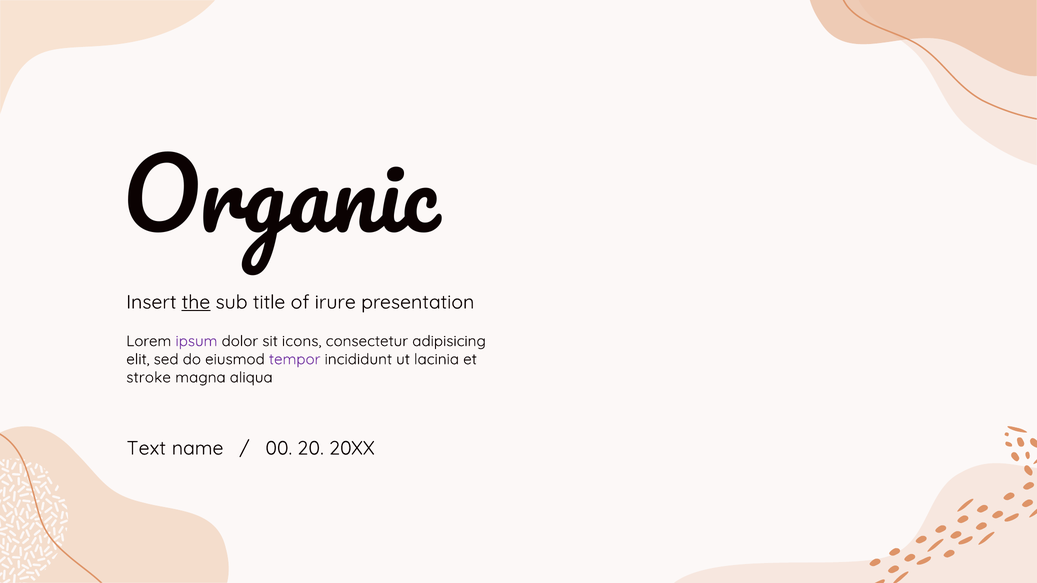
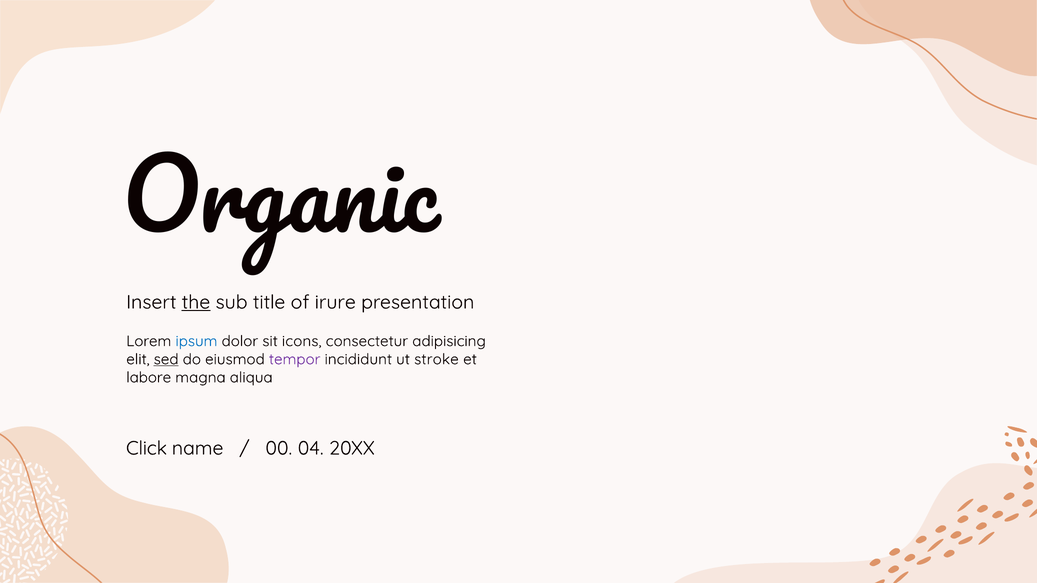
ipsum colour: purple -> blue
sed underline: none -> present
lacinia: lacinia -> stroke
stroke: stroke -> labore
Text: Text -> Click
20: 20 -> 04
